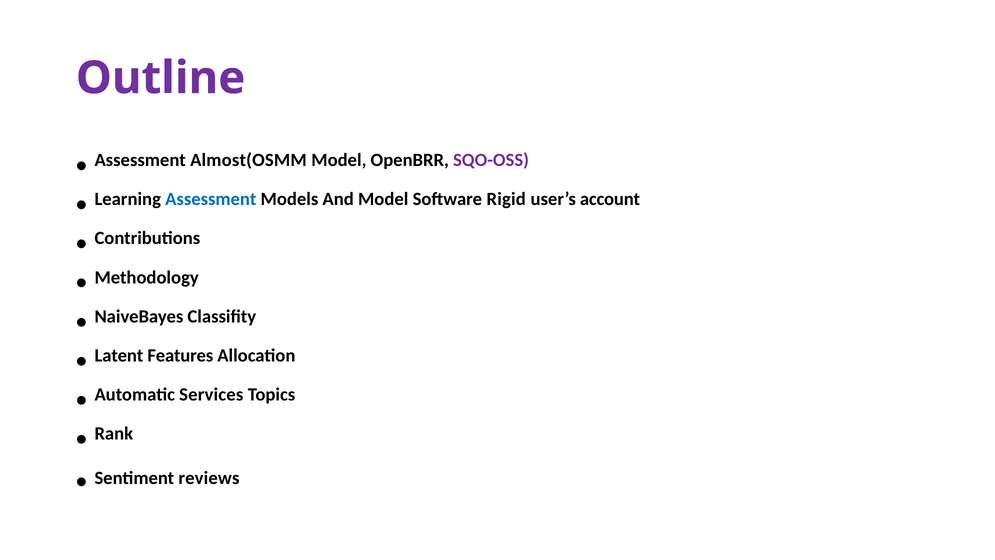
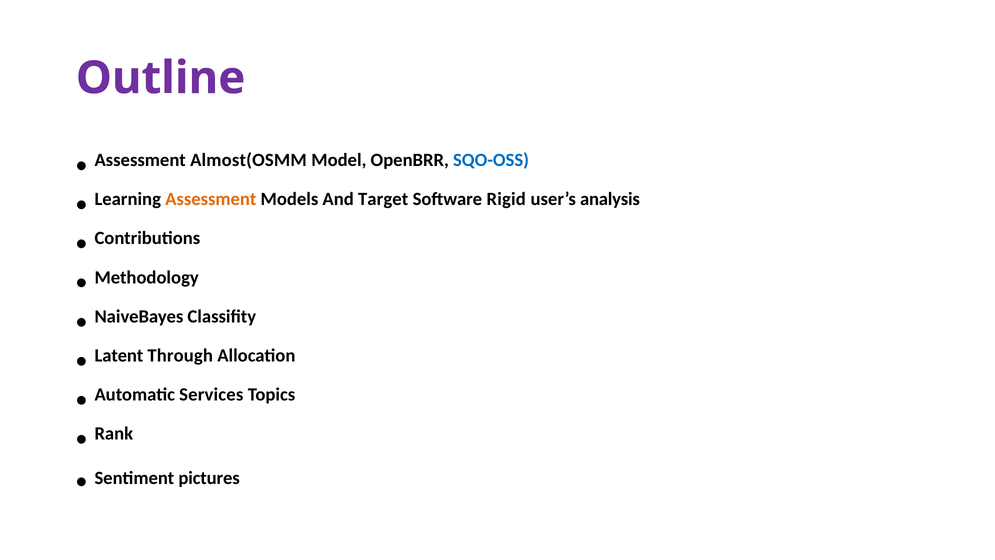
SQO-OSS colour: purple -> blue
Assessment at (211, 199) colour: blue -> orange
And Model: Model -> Target
account: account -> analysis
Features: Features -> Through
reviews: reviews -> pictures
